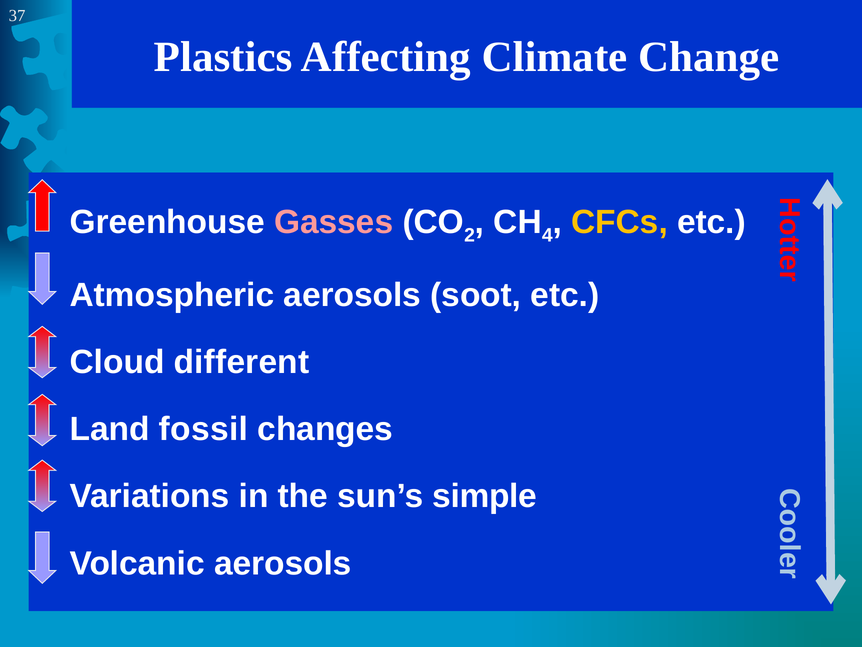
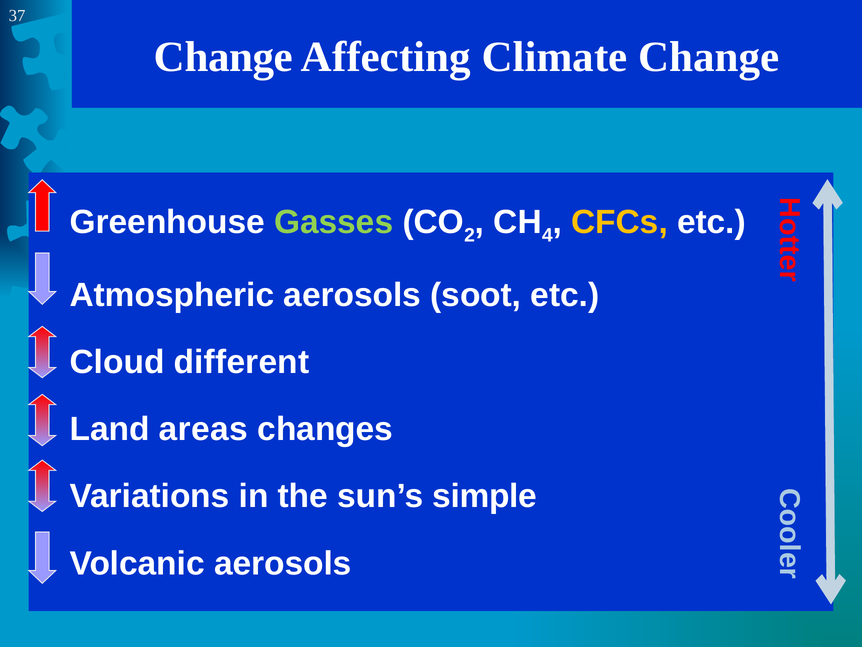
Plastics at (223, 57): Plastics -> Change
Gasses colour: pink -> light green
fossil: fossil -> areas
